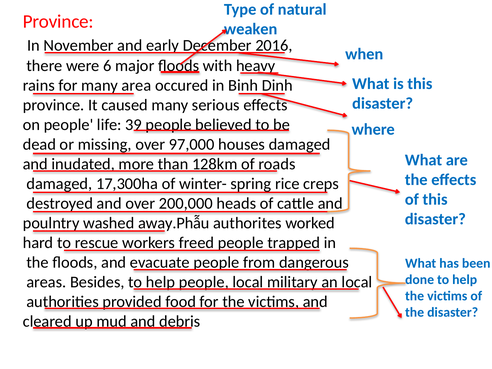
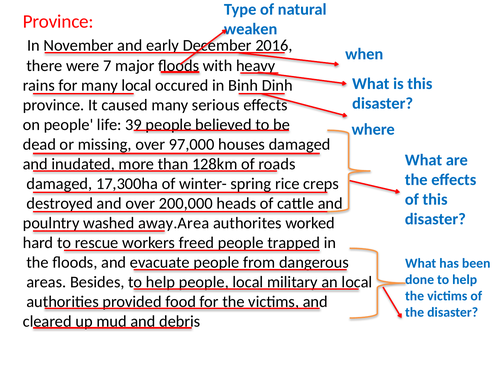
6: 6 -> 7
area at (136, 85): area -> local
away.Phẫu: away.Phẫu -> away.Area
